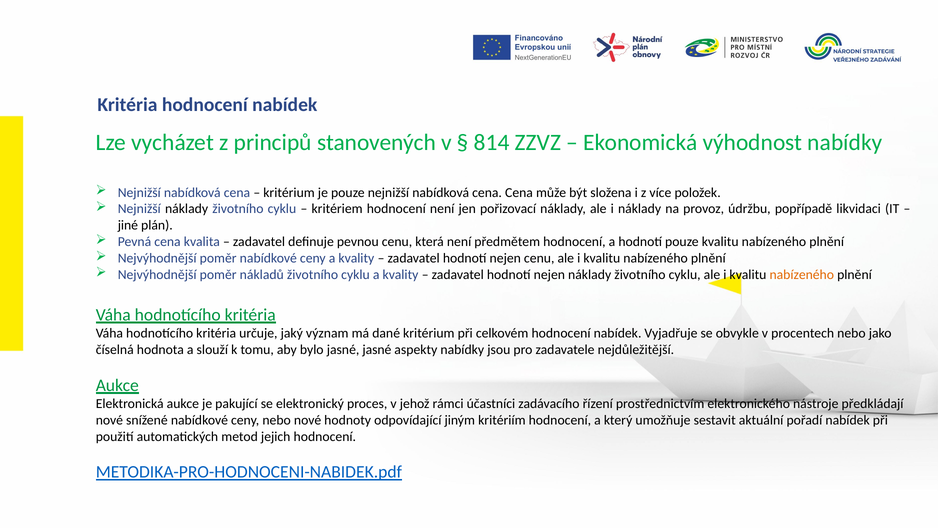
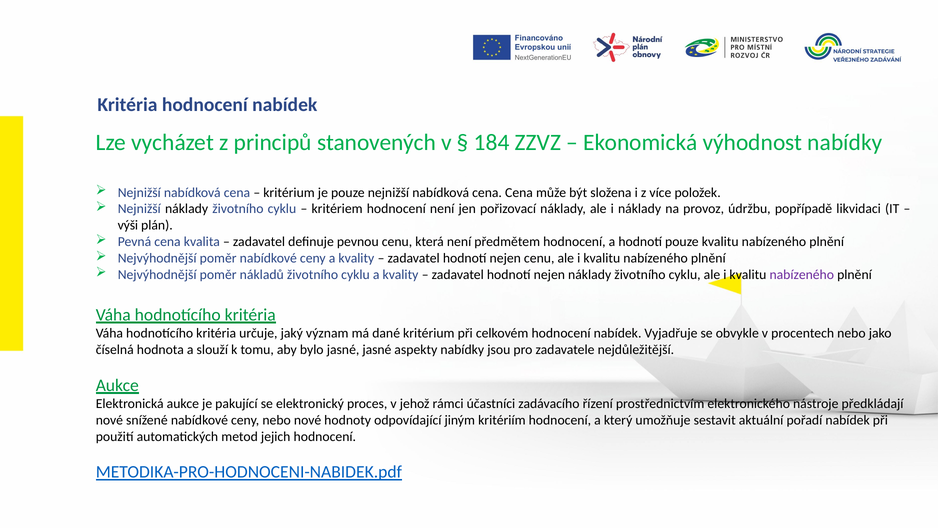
814: 814 -> 184
jiné: jiné -> výši
nabízeného at (802, 274) colour: orange -> purple
